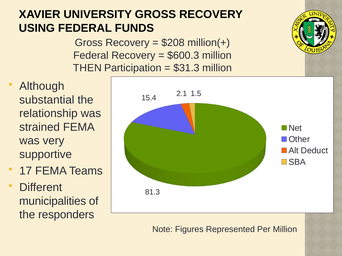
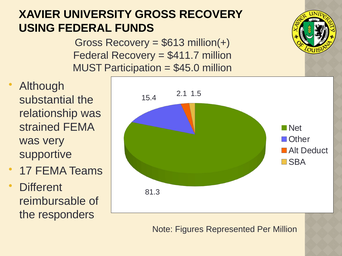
$208: $208 -> $613
$600.3: $600.3 -> $411.7
THEN: THEN -> MUST
$31.3: $31.3 -> $45.0
municipalities: municipalities -> reimbursable
